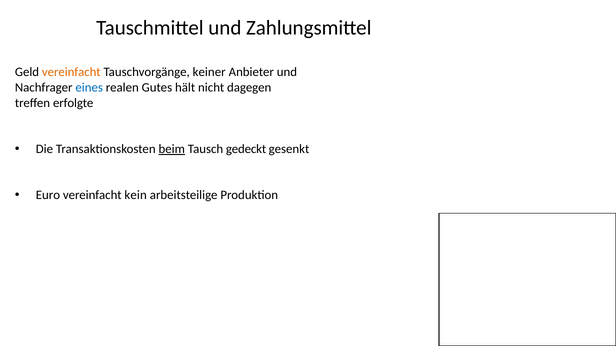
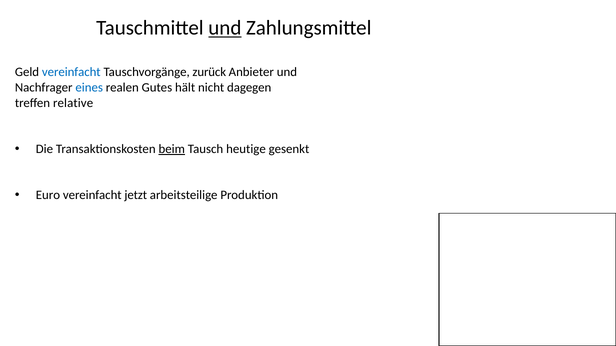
und at (225, 28) underline: none -> present
vereinfacht at (71, 72) colour: orange -> blue
keiner: keiner -> zurück
erfolgte: erfolgte -> relative
gedeckt: gedeckt -> heutige
kein: kein -> jetzt
